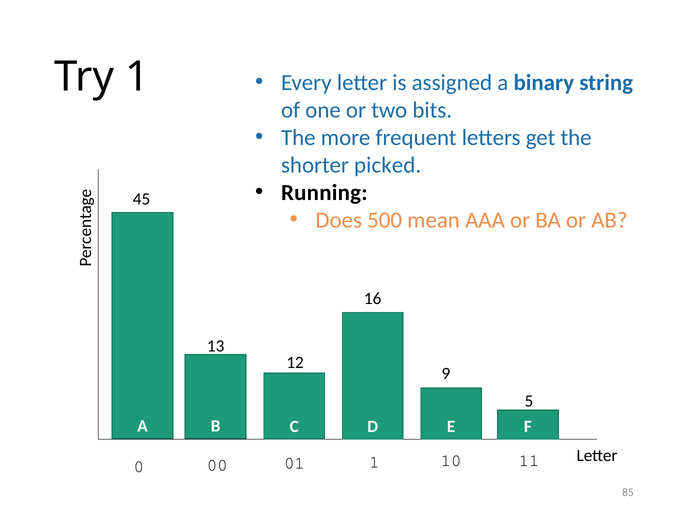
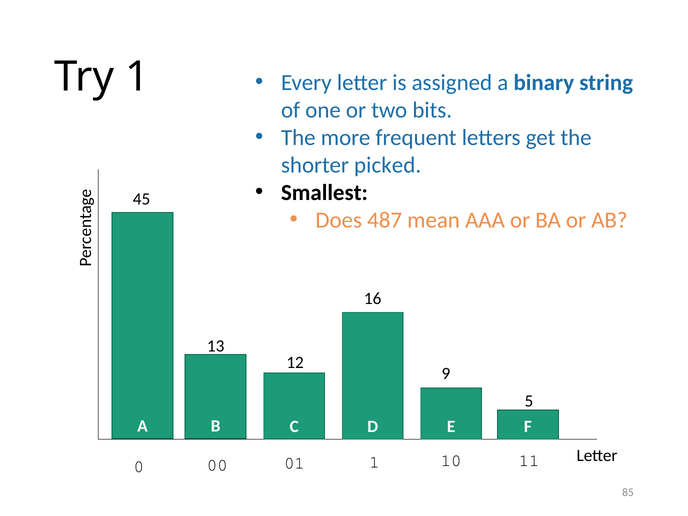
Running: Running -> Smallest
500: 500 -> 487
